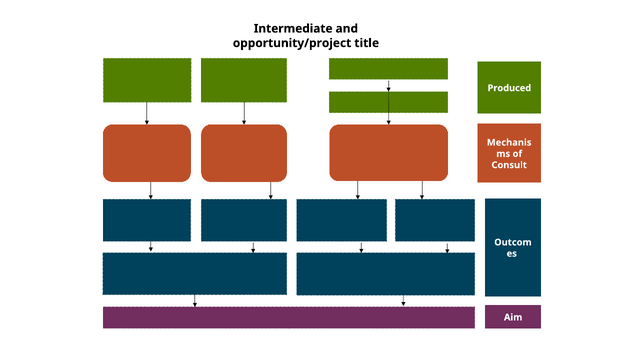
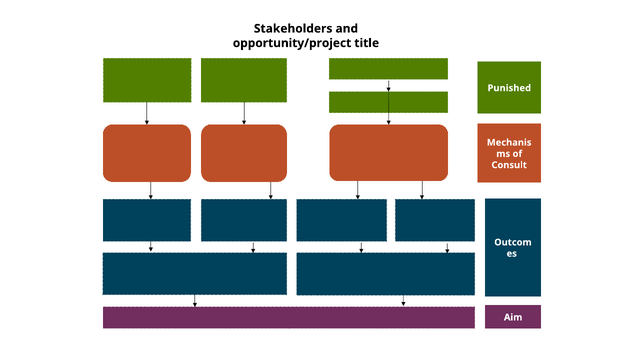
Intermediate: Intermediate -> Stakeholders
Produced: Produced -> Punished
